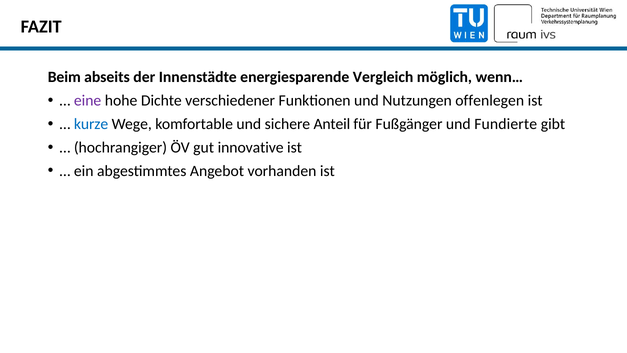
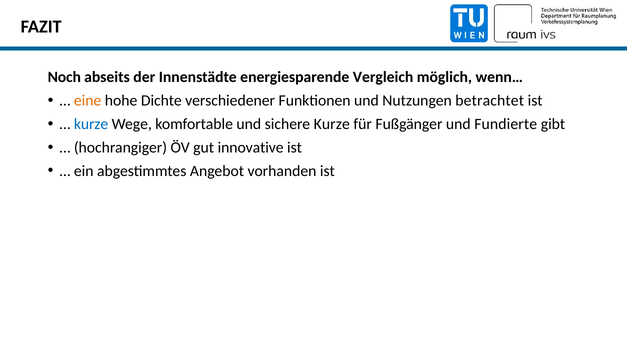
Beim: Beim -> Noch
eine colour: purple -> orange
offenlegen: offenlegen -> betrachtet
sichere Anteil: Anteil -> Kurze
